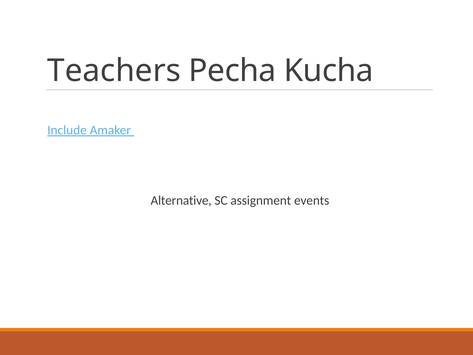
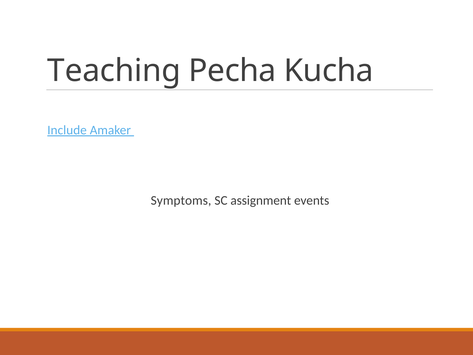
Teachers: Teachers -> Teaching
Alternative: Alternative -> Symptoms
